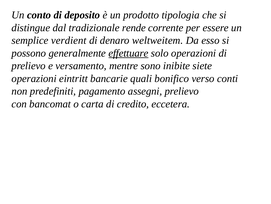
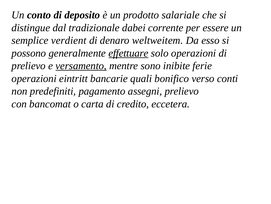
tipologia: tipologia -> salariale
rende: rende -> dabei
versamento underline: none -> present
siete: siete -> ferie
